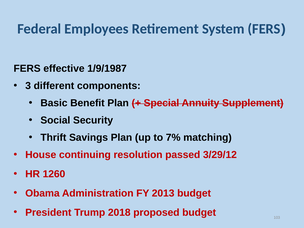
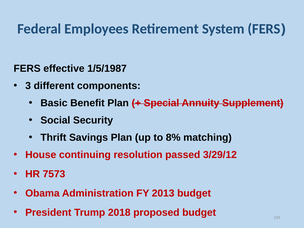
1/9/1987: 1/9/1987 -> 1/5/1987
7%: 7% -> 8%
1260: 1260 -> 7573
